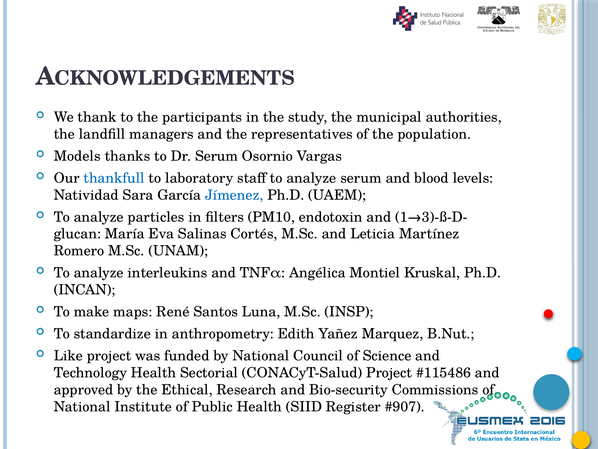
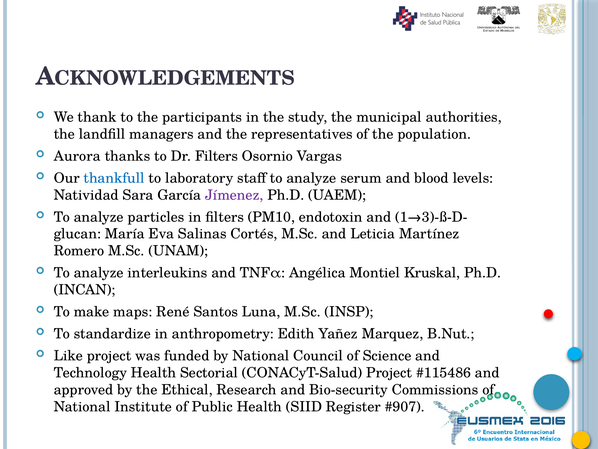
Models: Models -> Aurora
Dr Serum: Serum -> Filters
Jímenez colour: blue -> purple
